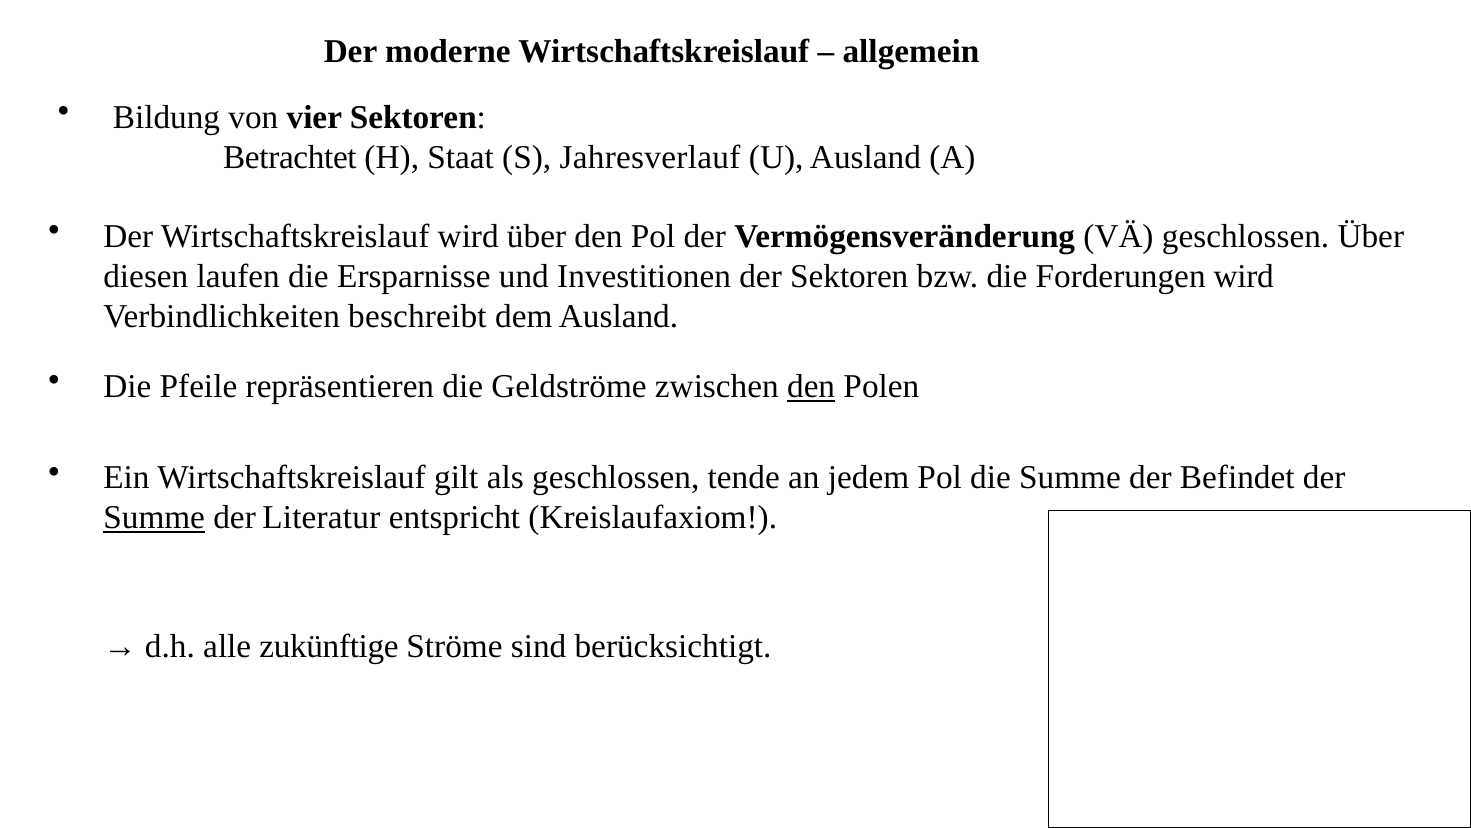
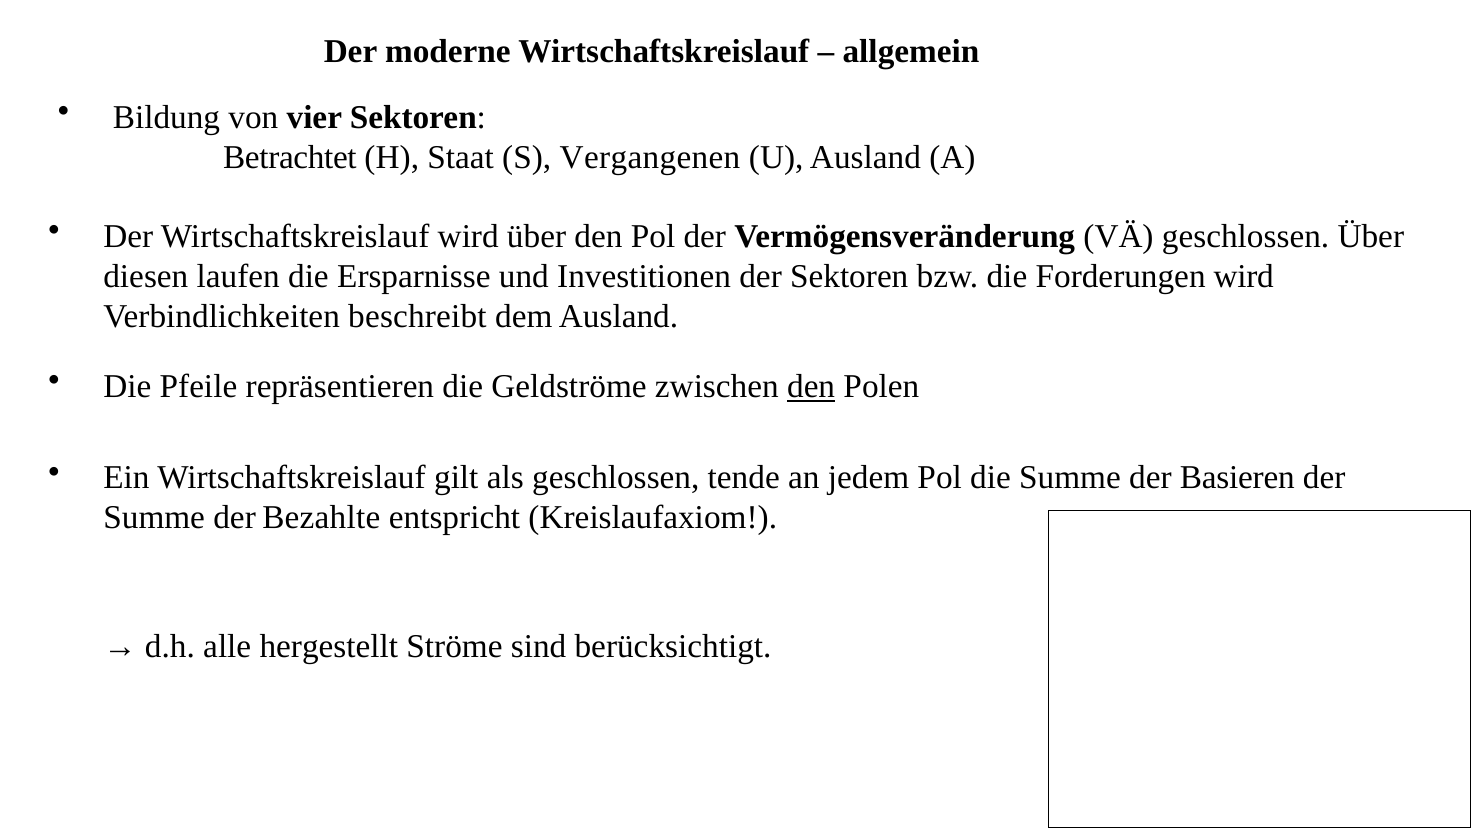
Jahresverlauf: Jahresverlauf -> Vergangenen
Befindet: Befindet -> Basieren
Summe at (154, 517) underline: present -> none
Literatur: Literatur -> Bezahlte
zukünftige: zukünftige -> hergestellt
